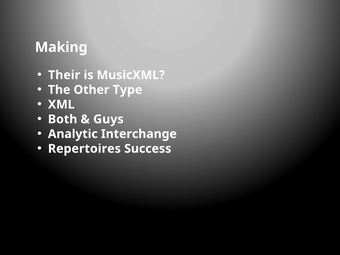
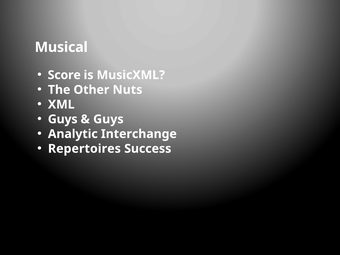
Making: Making -> Musical
Their: Their -> Score
Type: Type -> Nuts
Both at (63, 119): Both -> Guys
